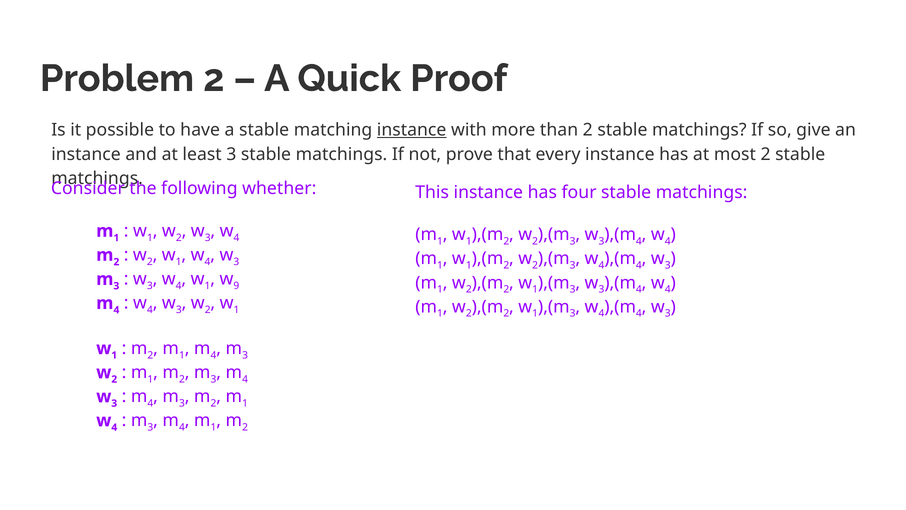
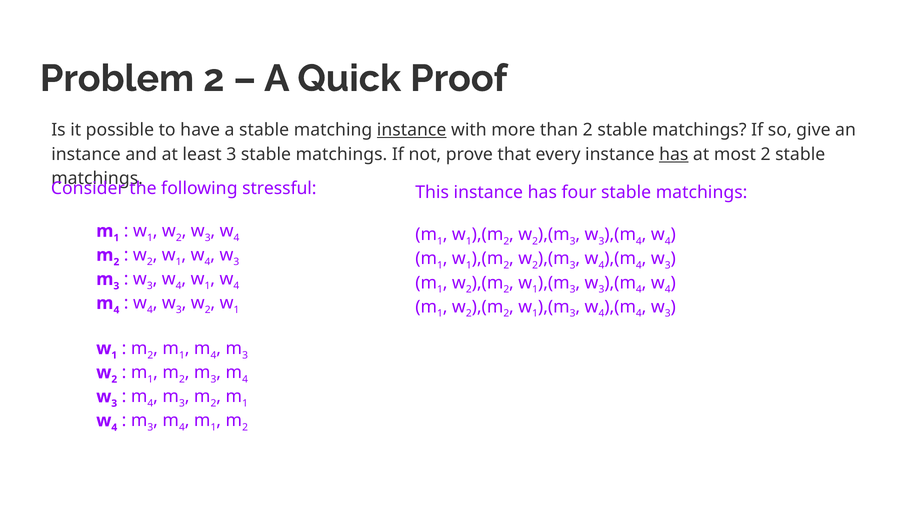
has at (674, 154) underline: none -> present
whether: whether -> stressful
9 at (236, 286): 9 -> 4
